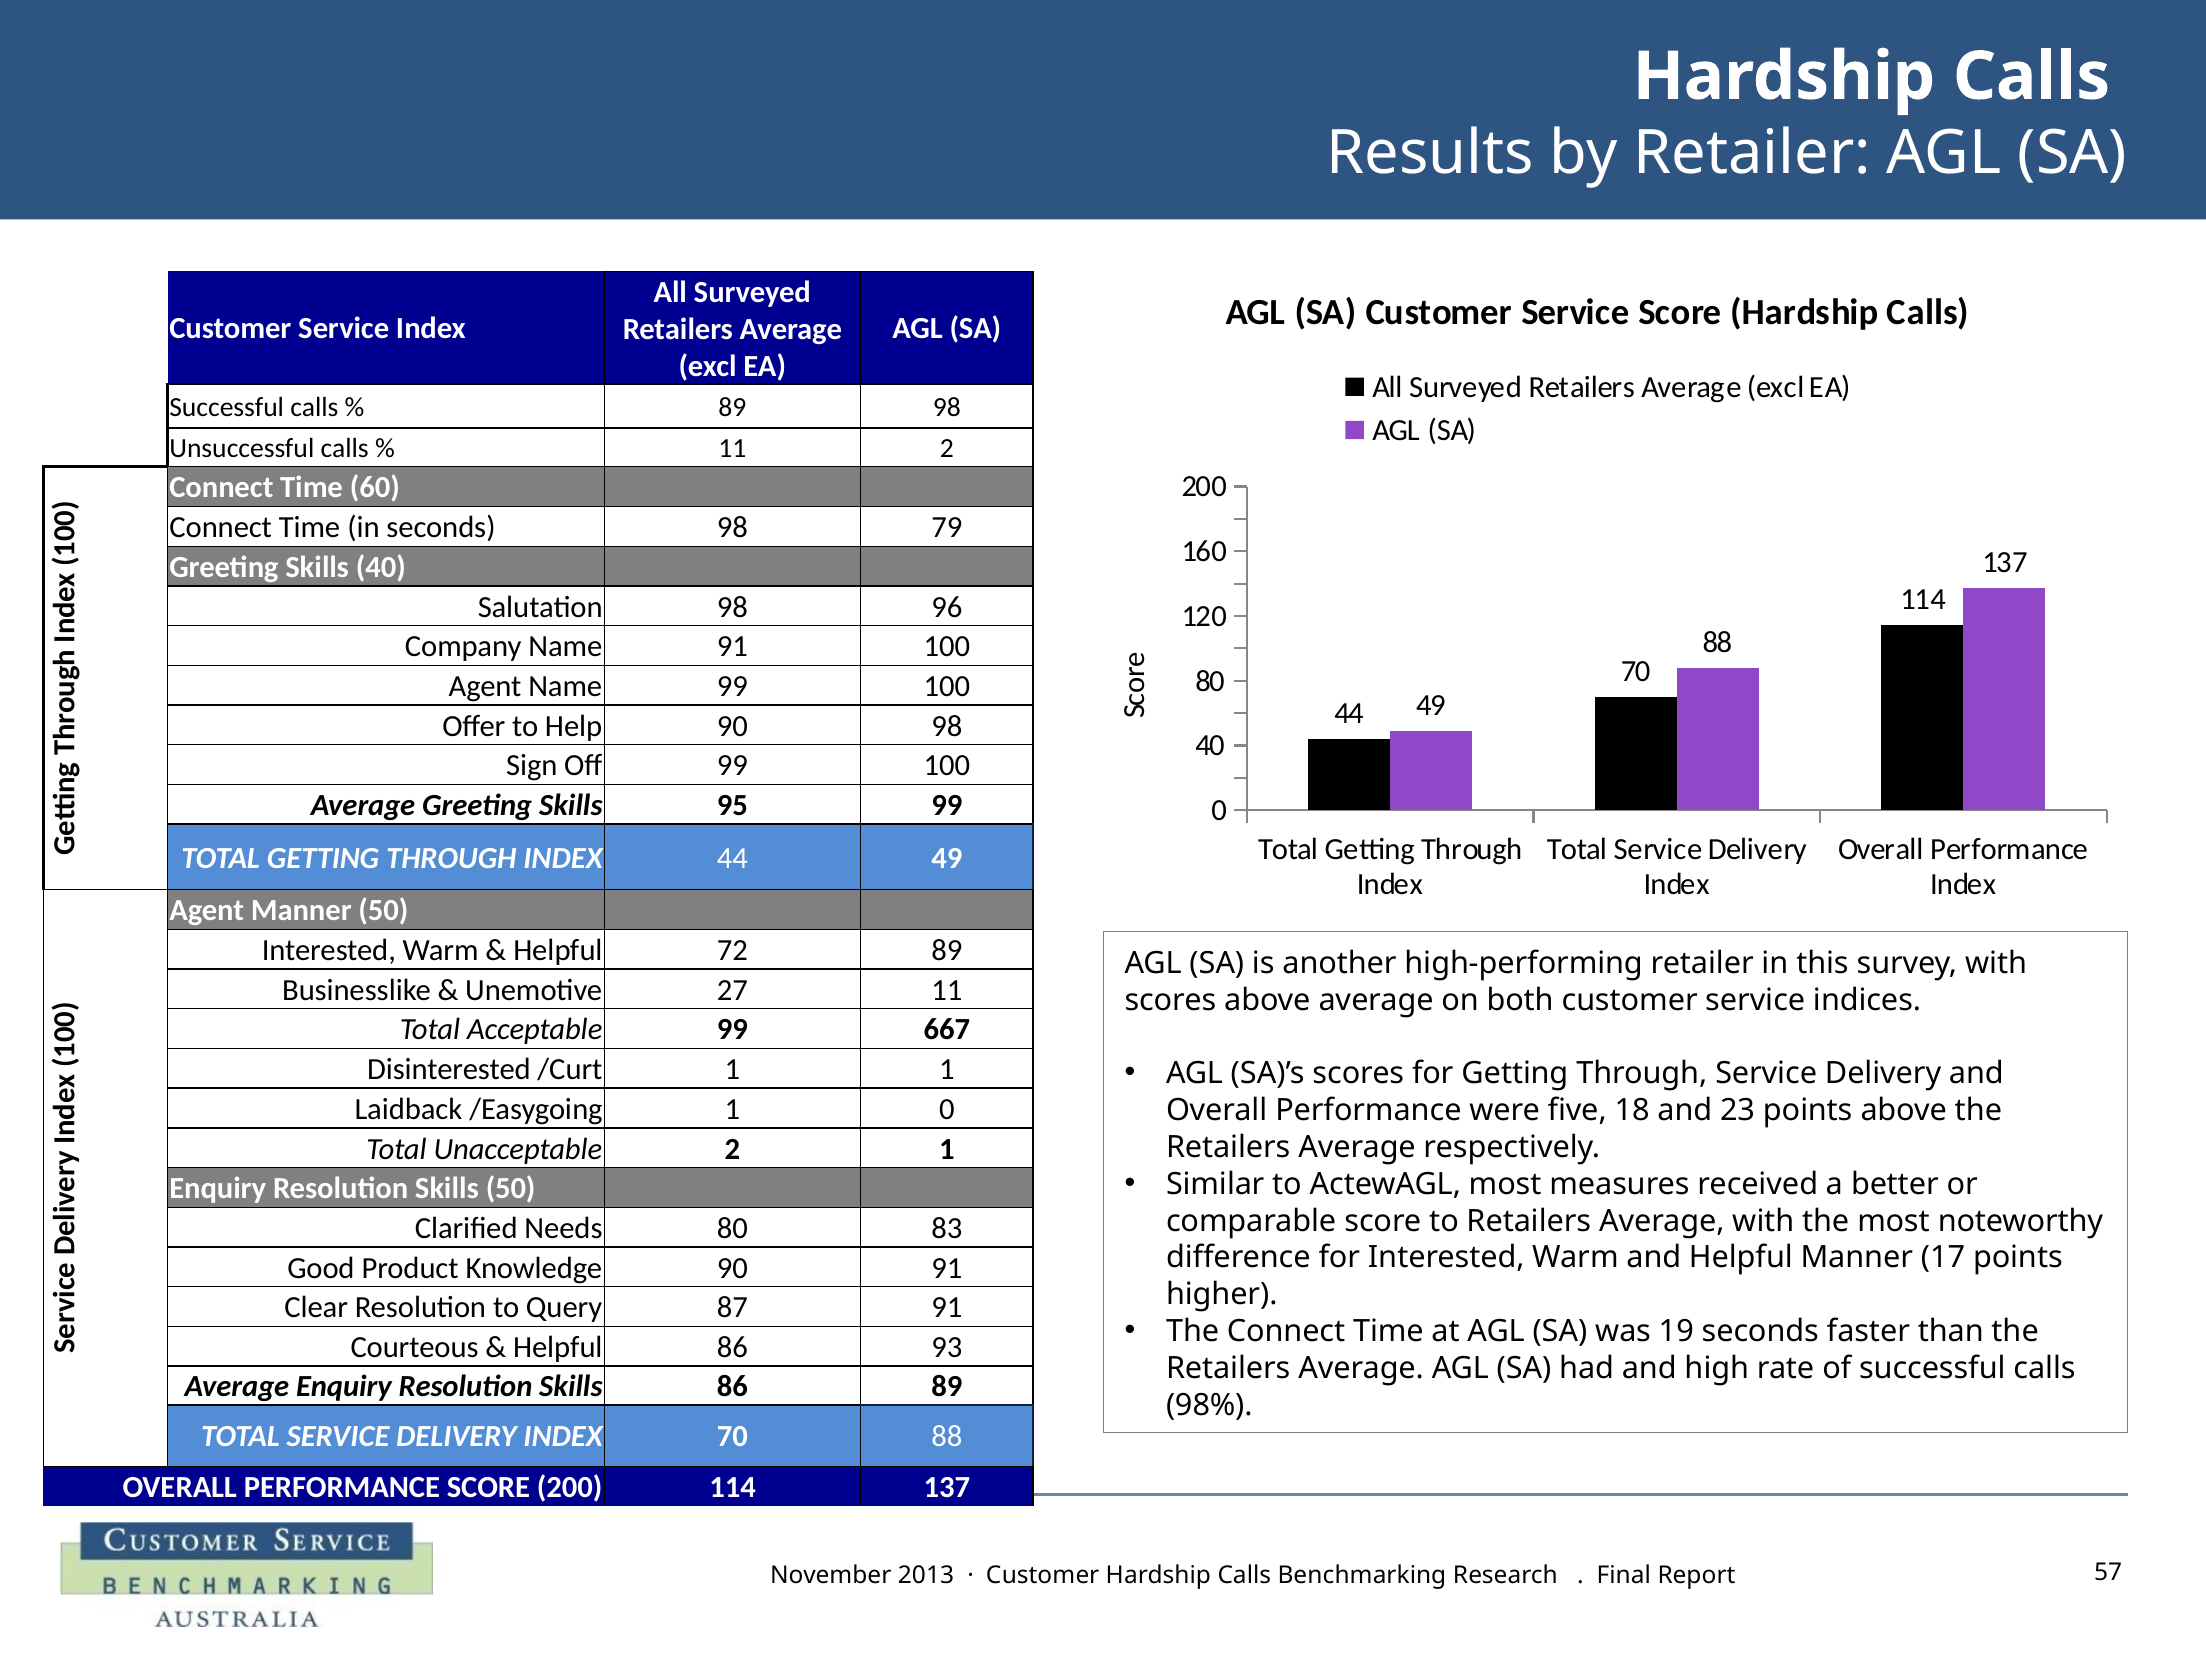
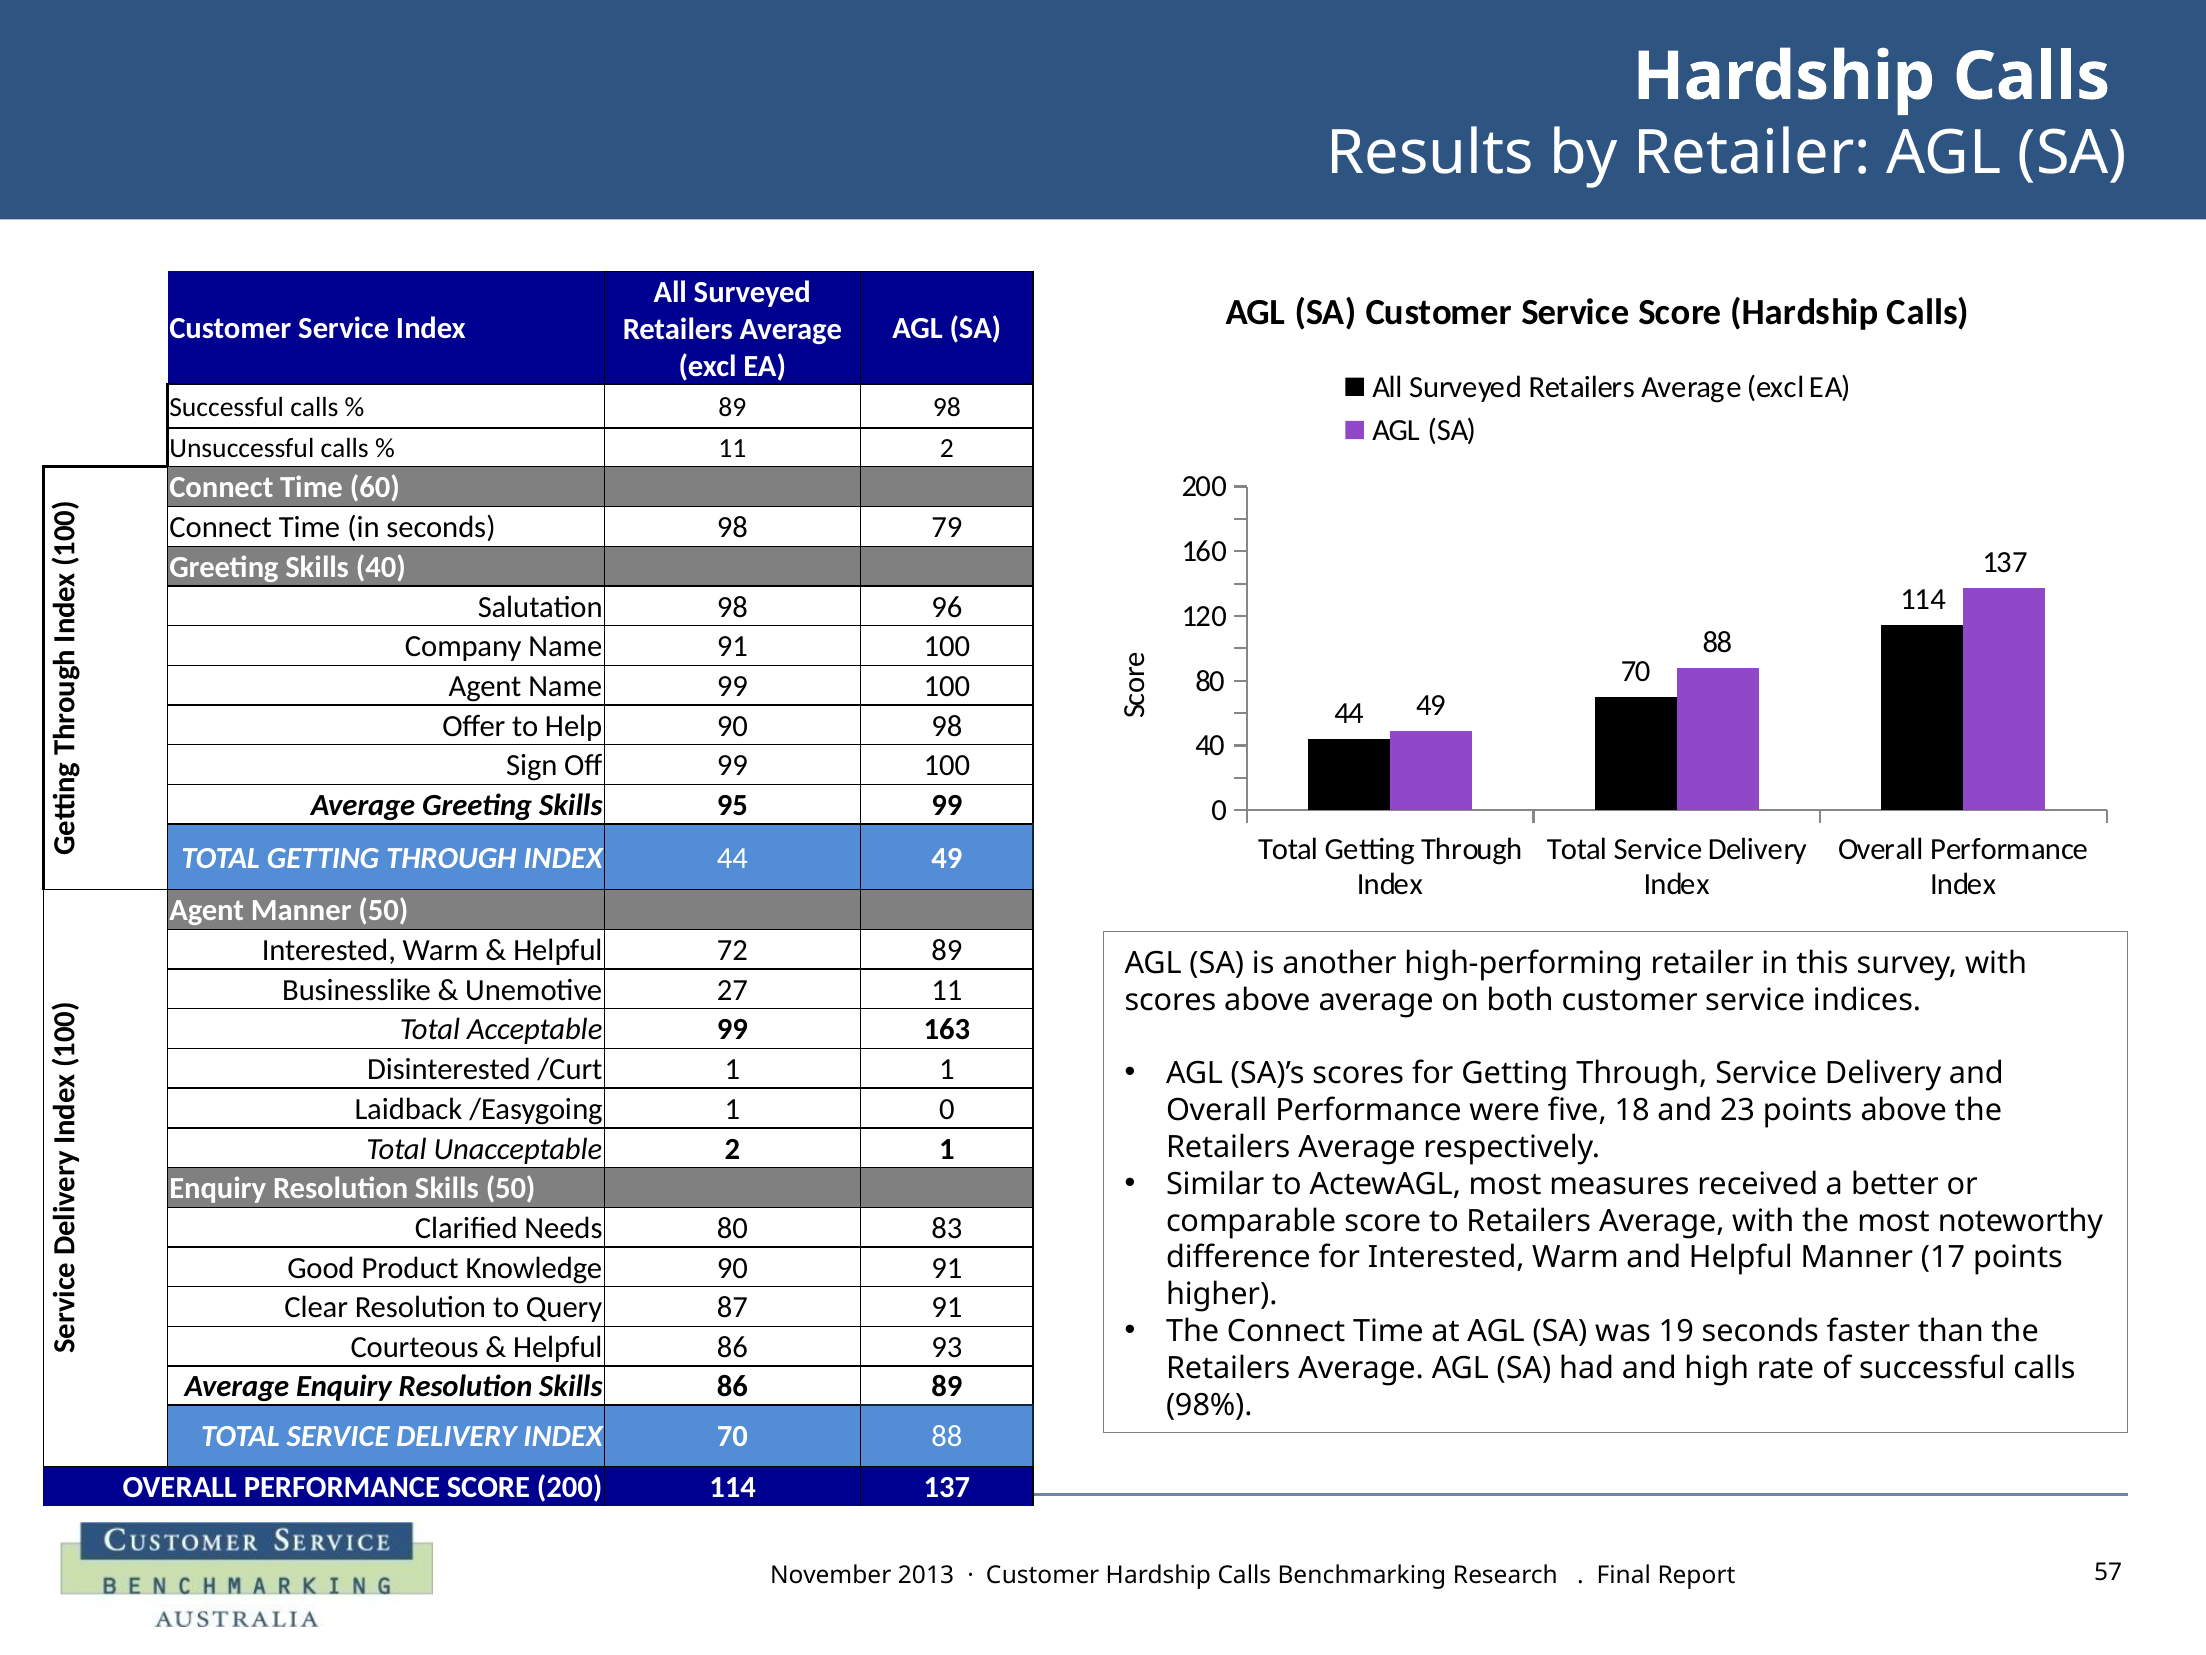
667: 667 -> 163
